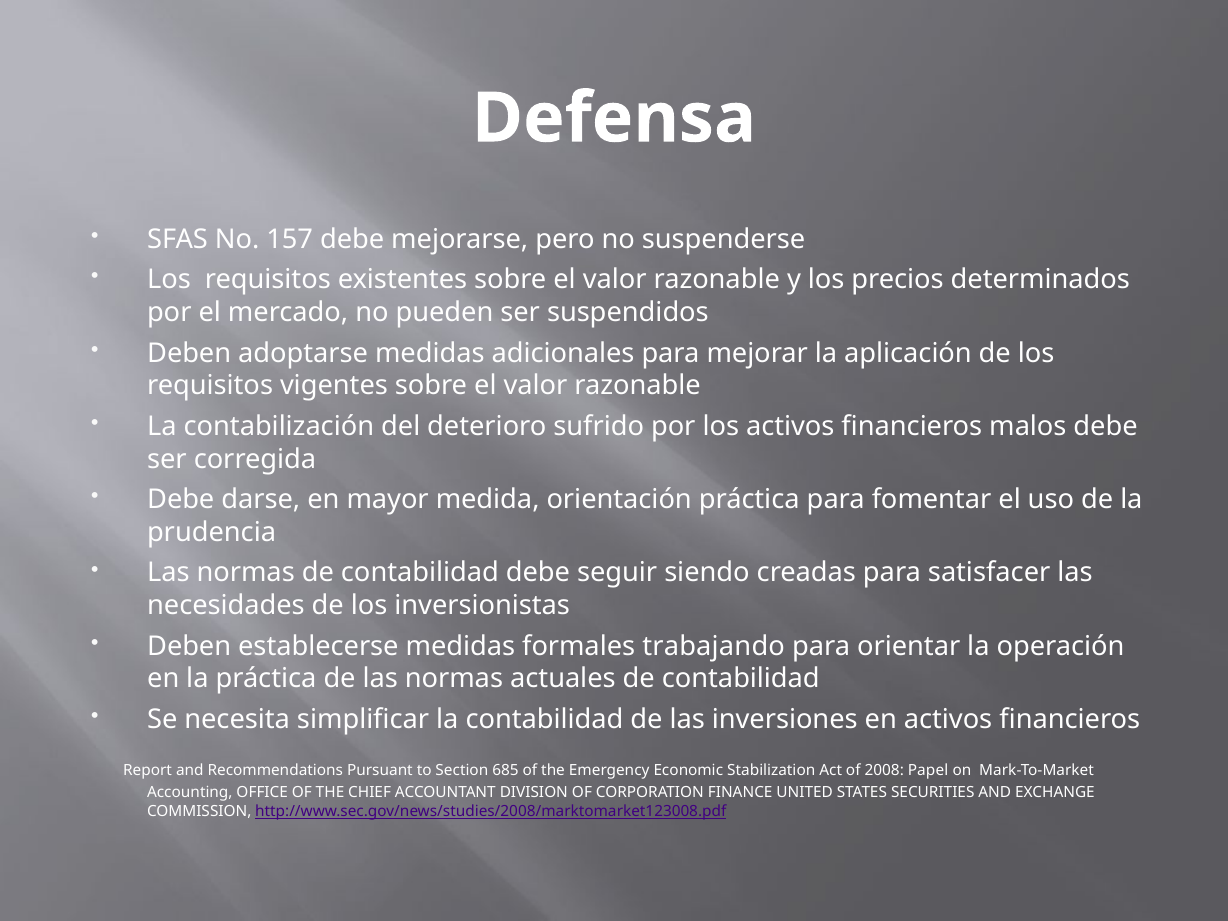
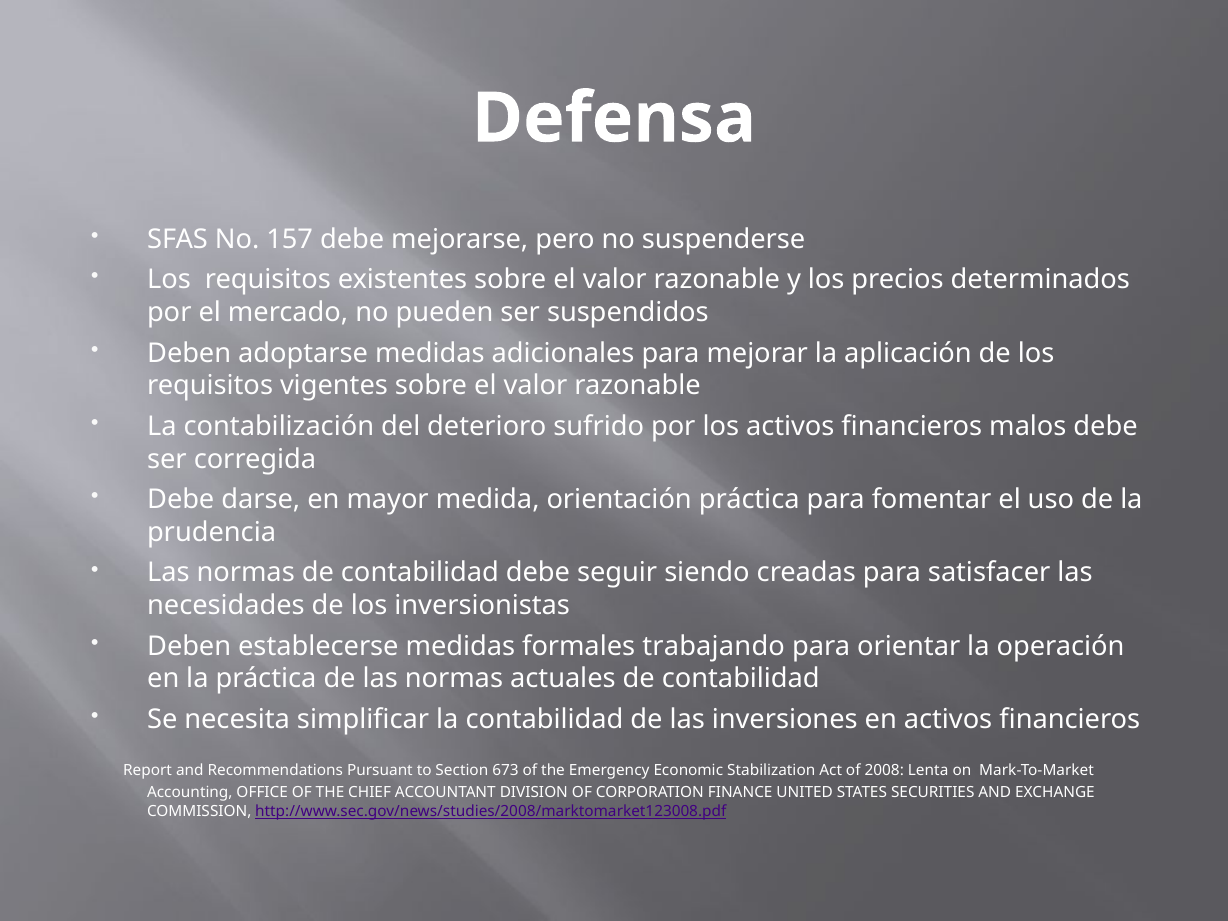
685: 685 -> 673
Papel: Papel -> Lenta
